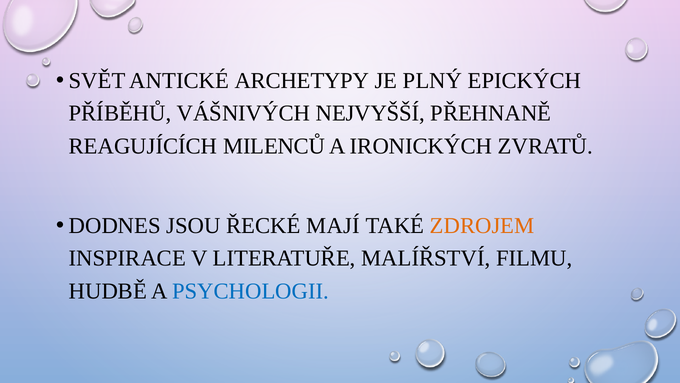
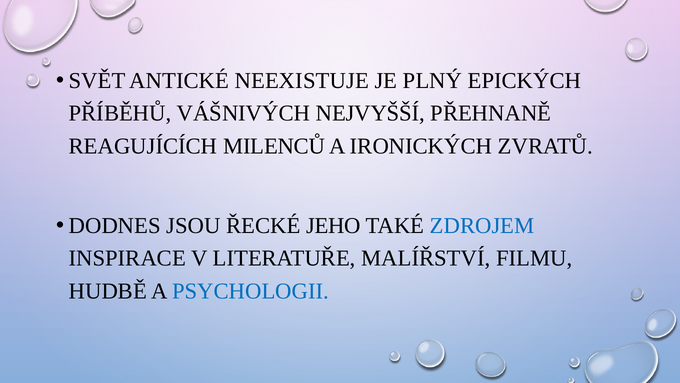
ARCHETYPY: ARCHETYPY -> NEEXISTUJE
MAJÍ: MAJÍ -> JEHO
ZDROJEM colour: orange -> blue
